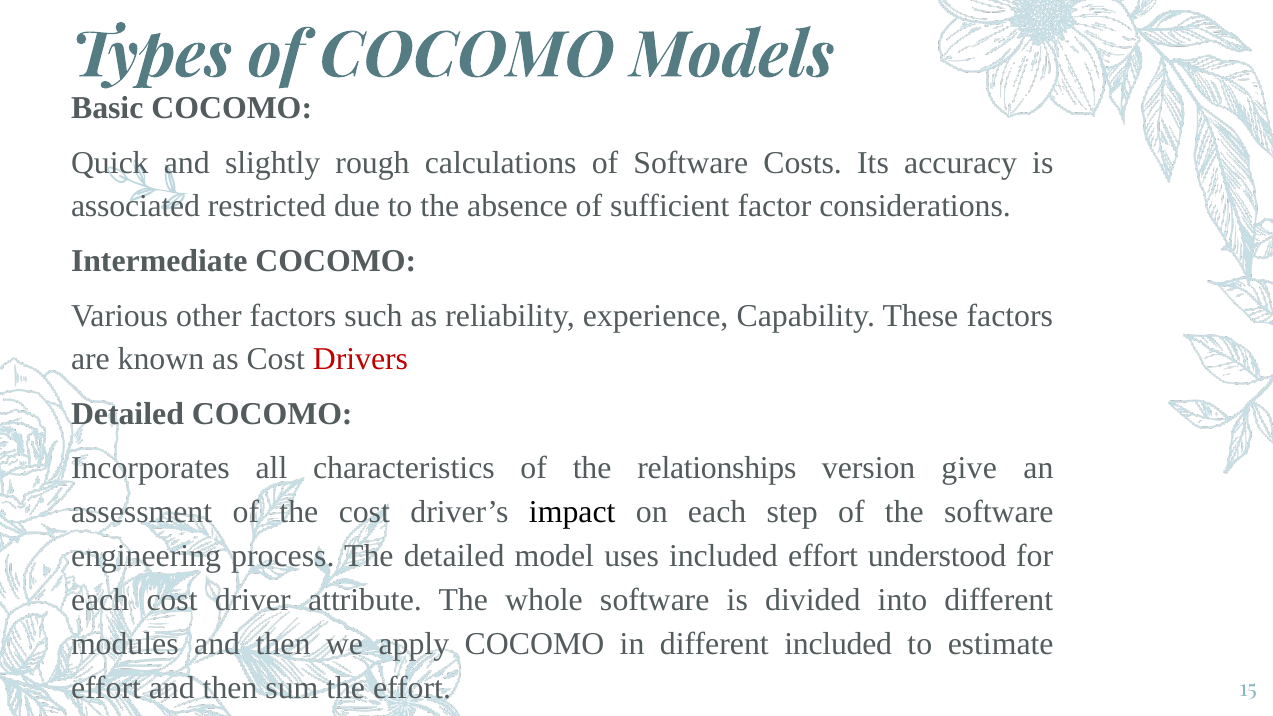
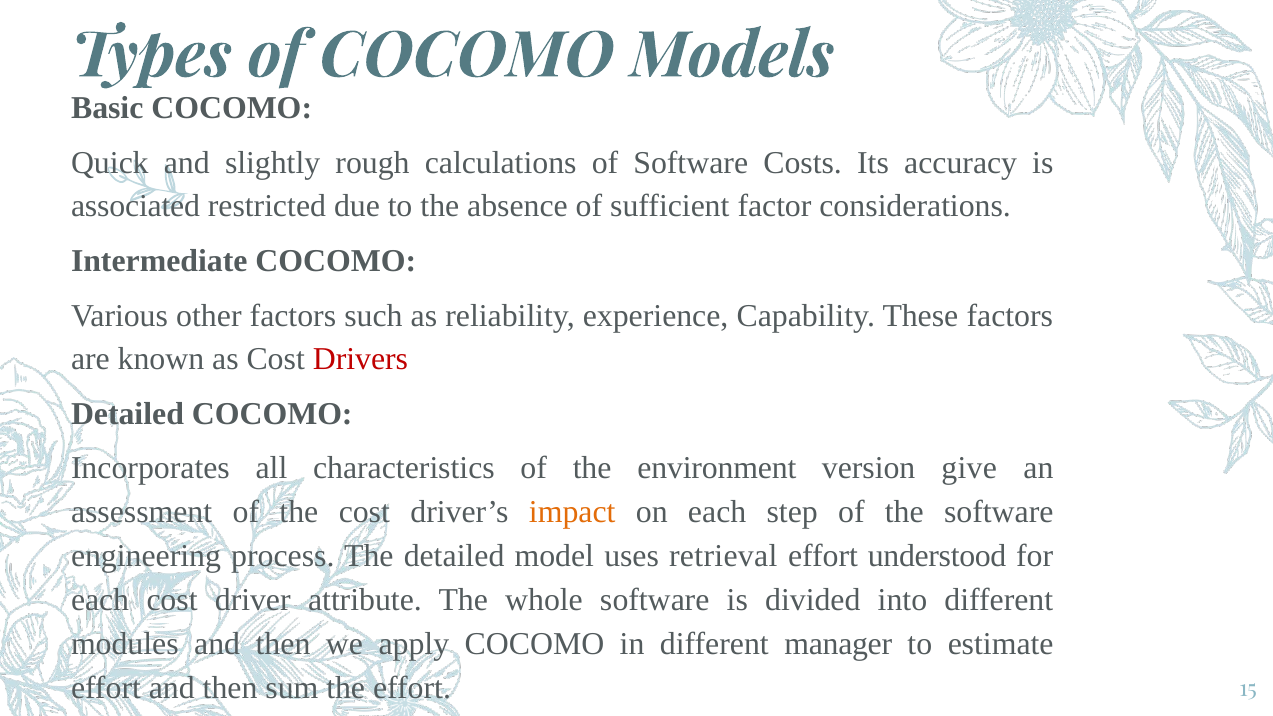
relationships: relationships -> environment
impact colour: black -> orange
uses included: included -> retrieval
different included: included -> manager
